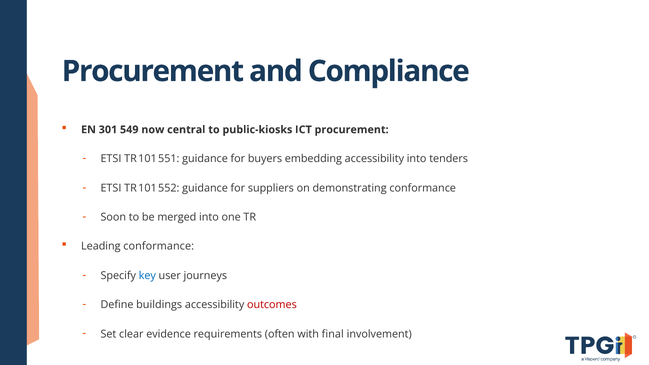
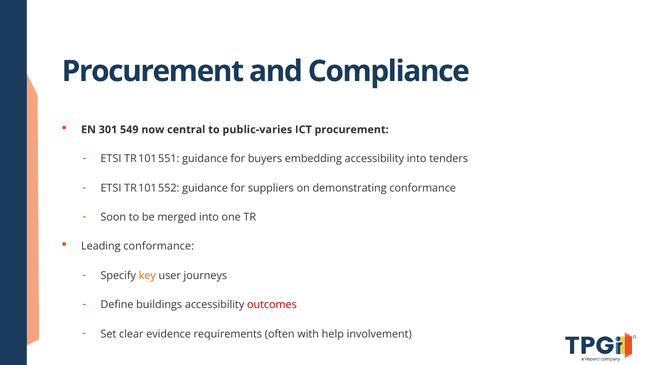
public-kiosks: public-kiosks -> public-varies
key colour: blue -> orange
final: final -> help
